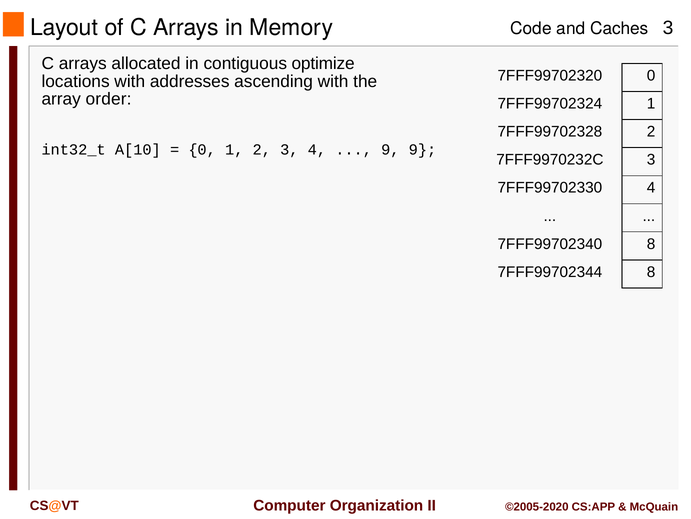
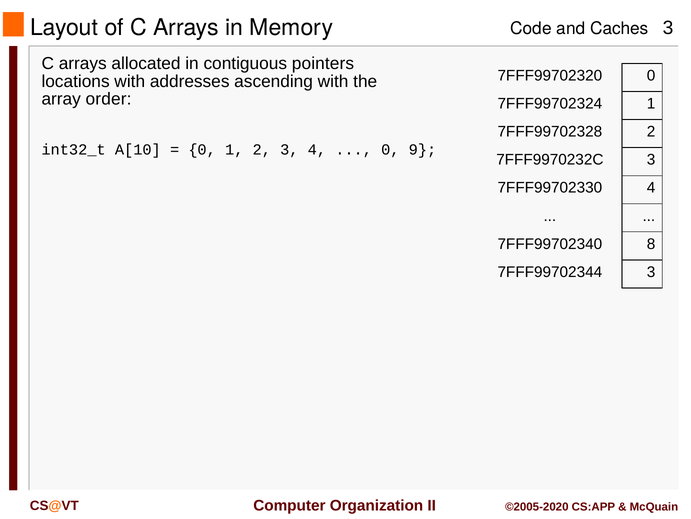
optimize: optimize -> pointers
9 at (390, 149): 9 -> 0
7FFF99702344 8: 8 -> 3
